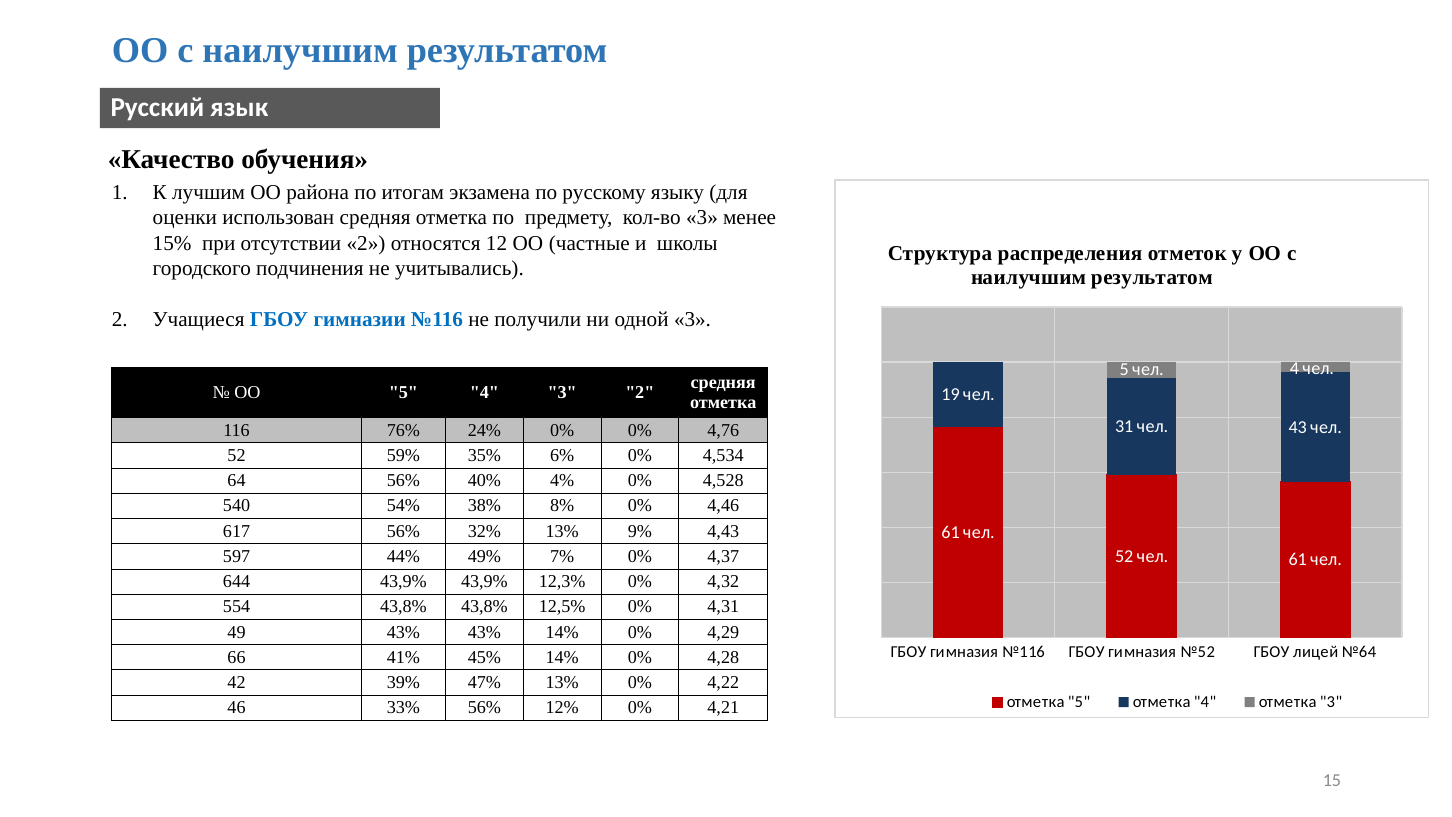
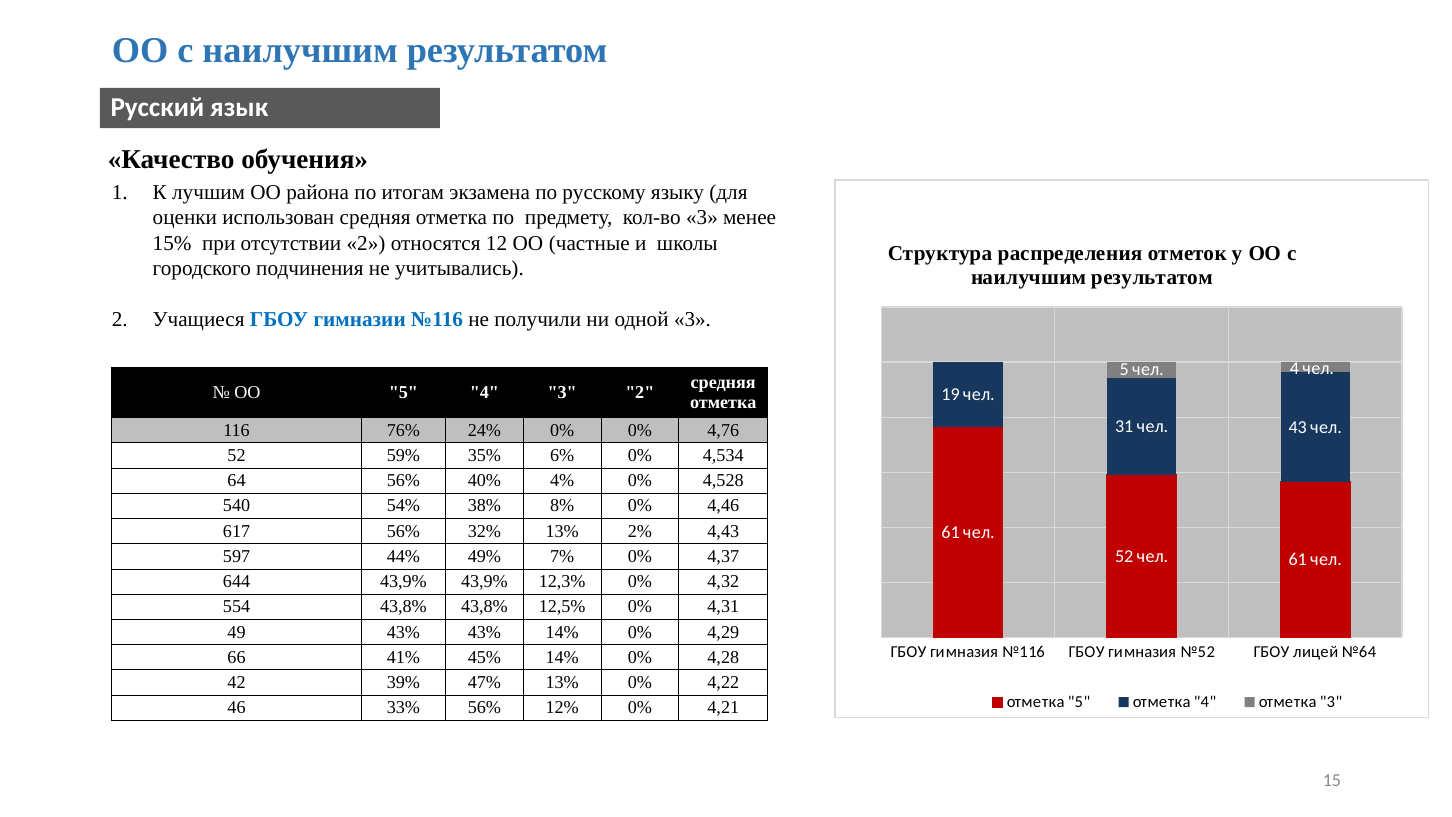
9%: 9% -> 2%
